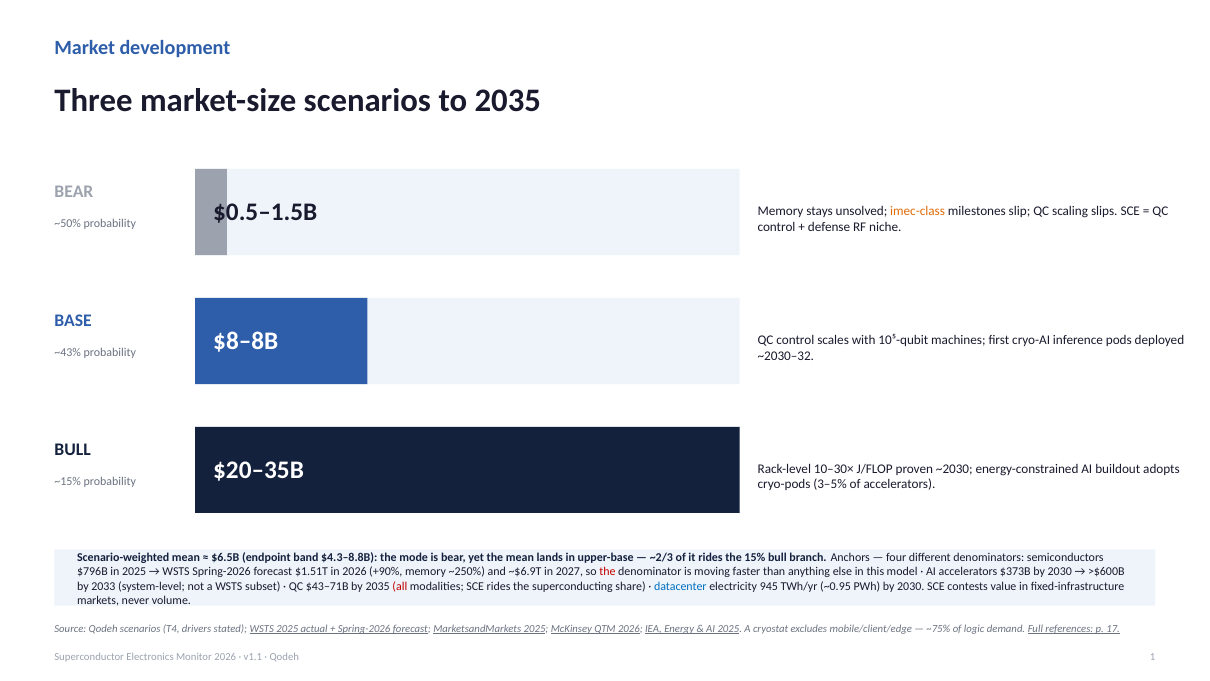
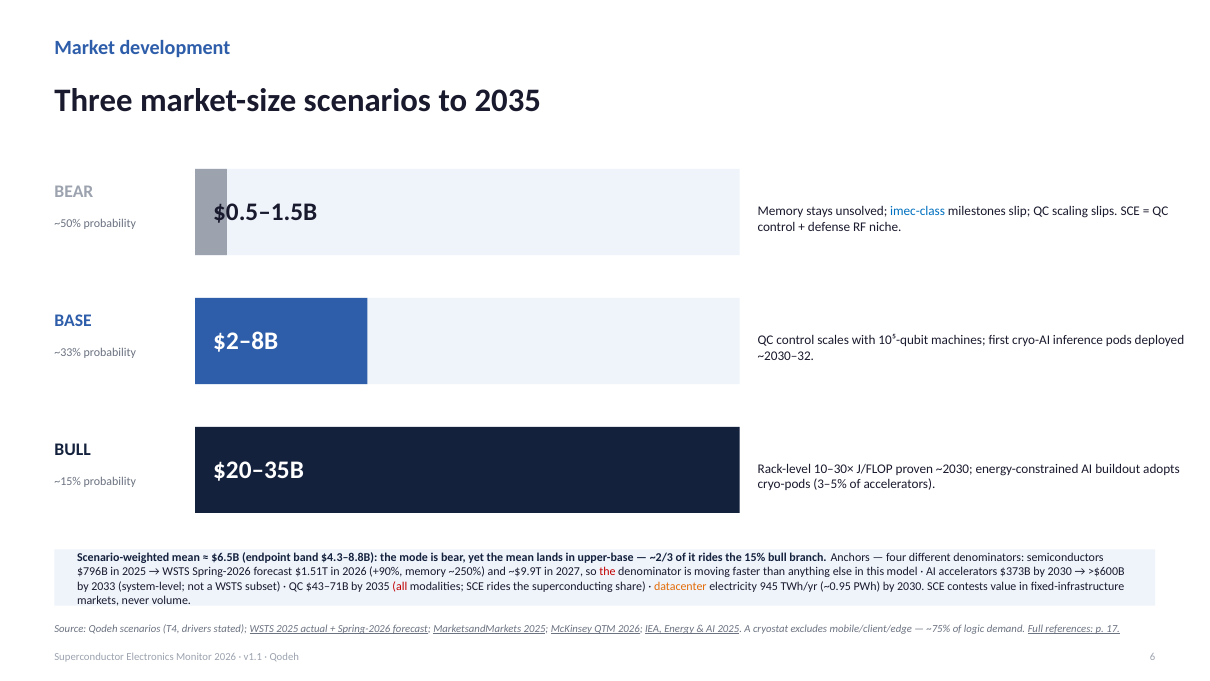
imec-class colour: orange -> blue
~43%: ~43% -> ~33%
$8–8B: $8–8B -> $2–8B
~$6.9T: ~$6.9T -> ~$9.9T
datacenter colour: blue -> orange
1: 1 -> 6
